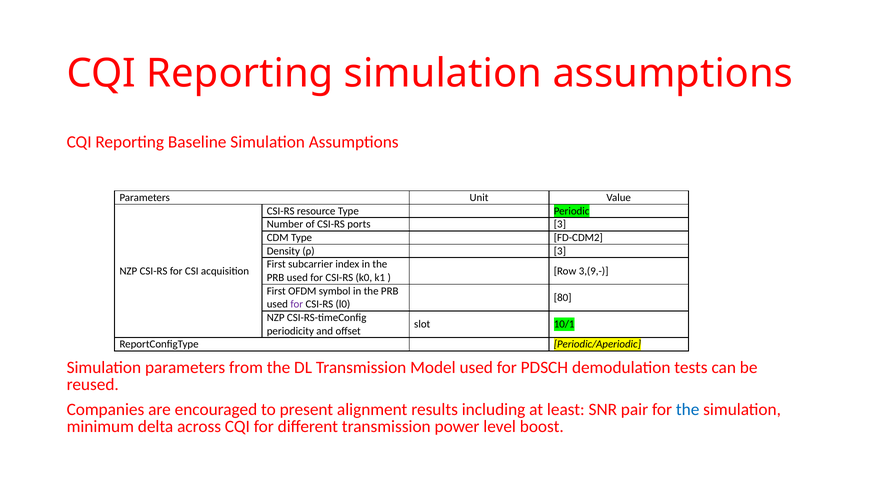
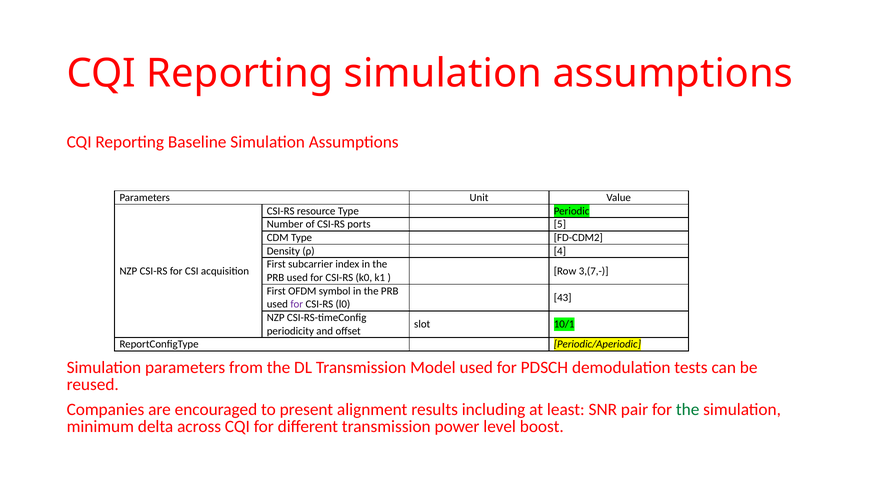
ports 3: 3 -> 5
ρ 3: 3 -> 4
3,(9,-: 3,(9,- -> 3,(7,-
80: 80 -> 43
the at (688, 409) colour: blue -> green
